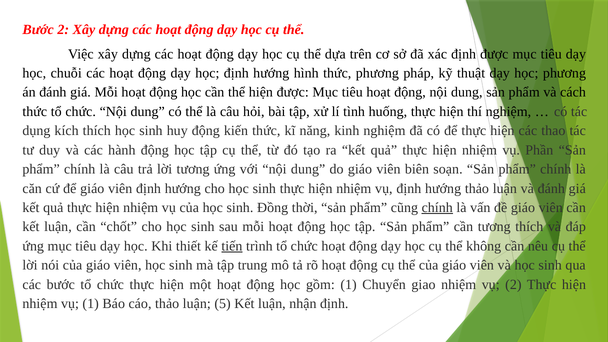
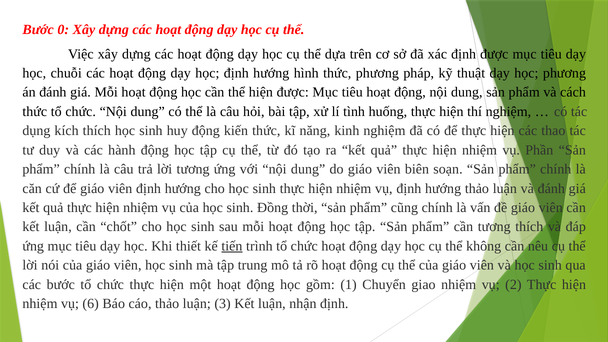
Bước 2: 2 -> 0
chính at (437, 208) underline: present -> none
vụ 1: 1 -> 6
5: 5 -> 3
